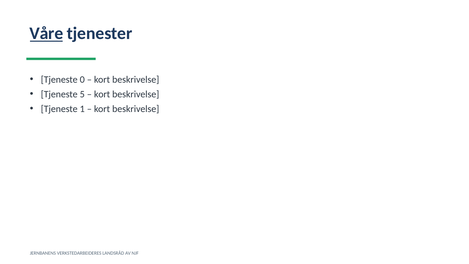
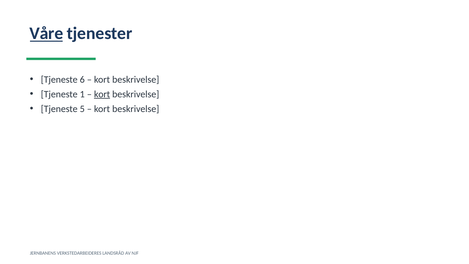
0: 0 -> 6
5: 5 -> 1
kort at (102, 94) underline: none -> present
1: 1 -> 5
